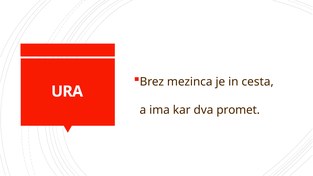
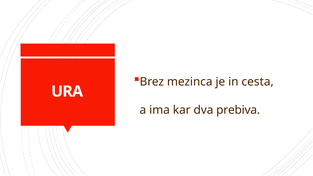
promet: promet -> prebiva
